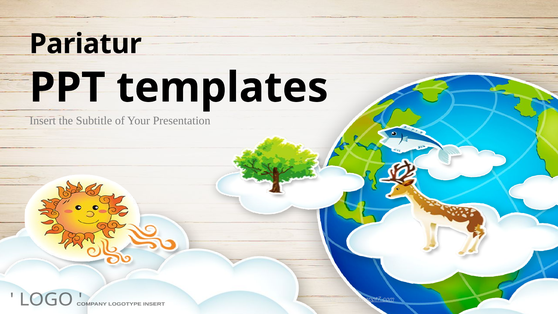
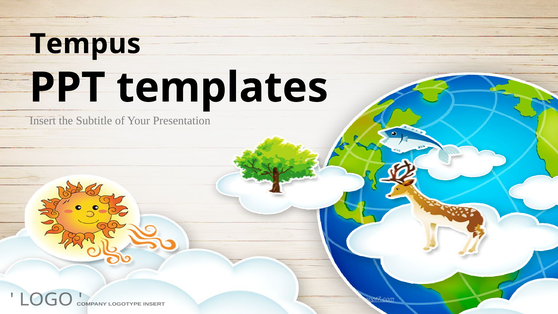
Pariatur: Pariatur -> Tempus
